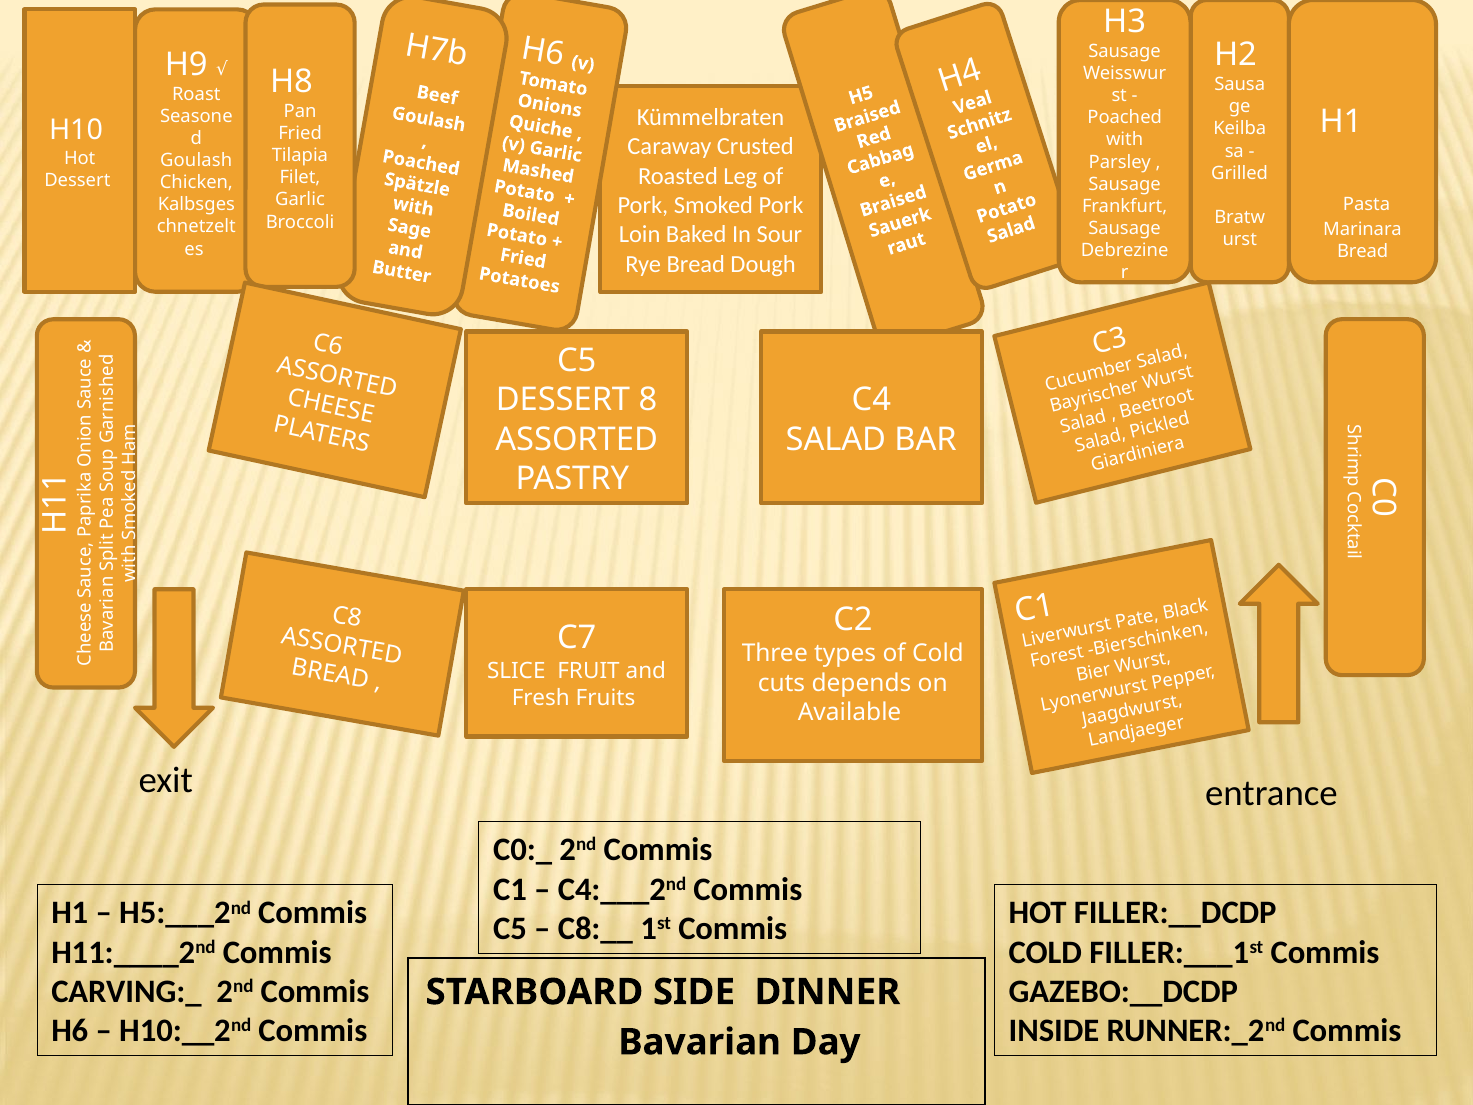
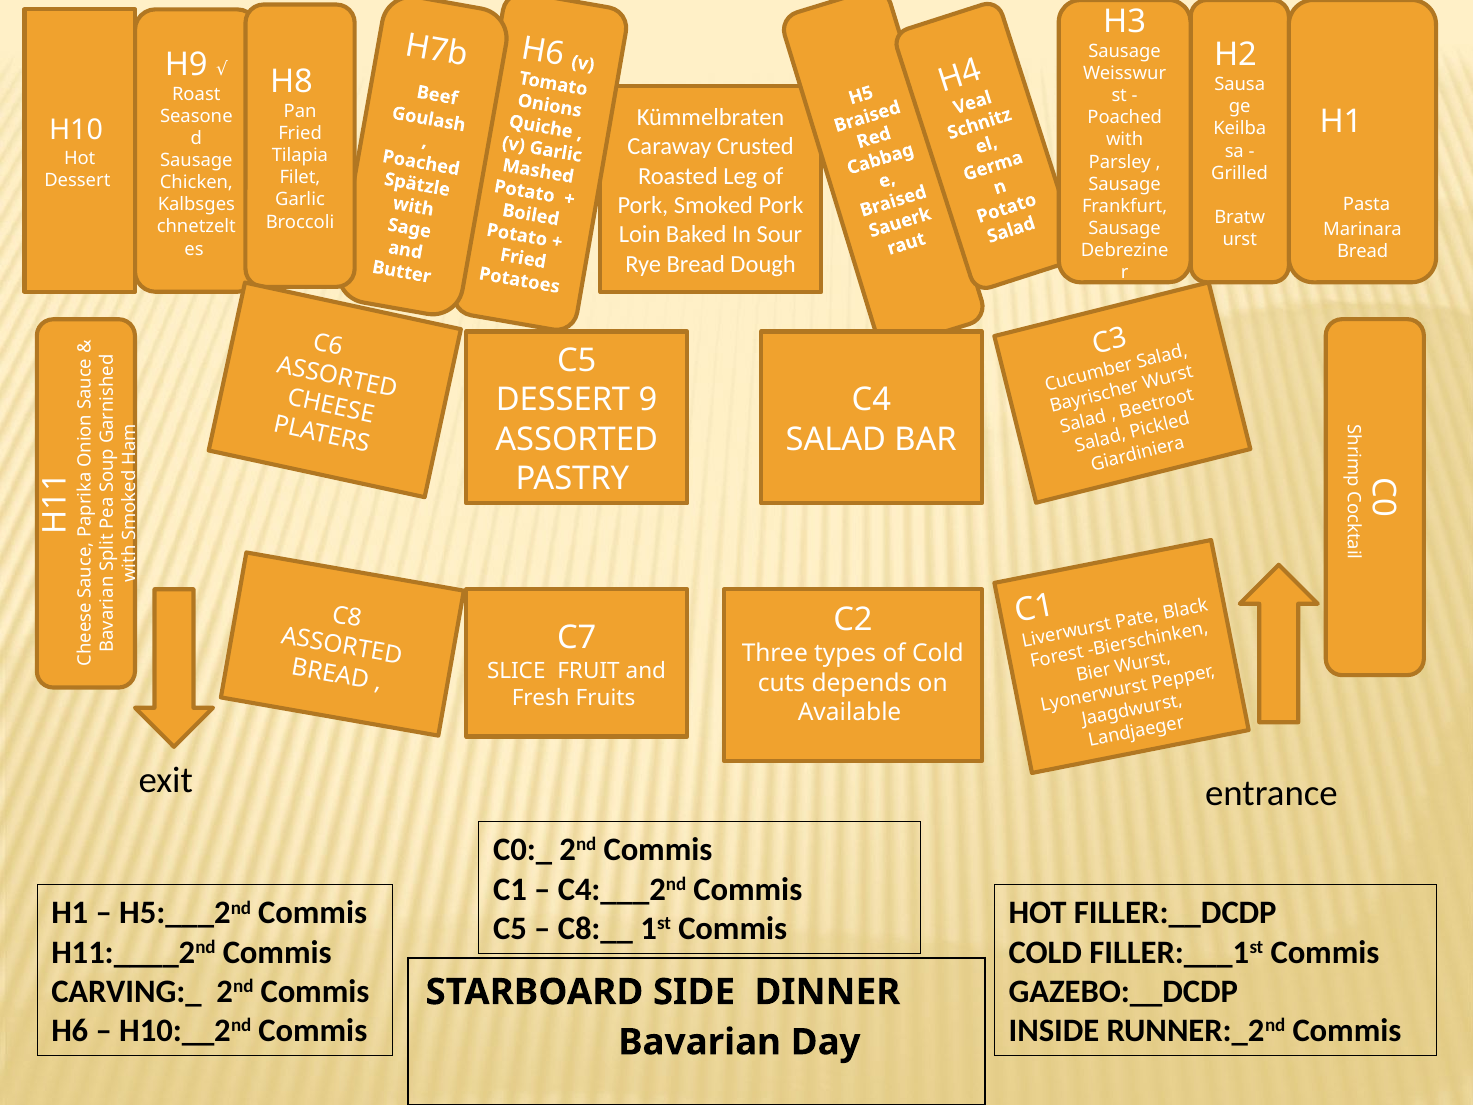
Goulash at (196, 160): Goulash -> Sausage
8: 8 -> 9
